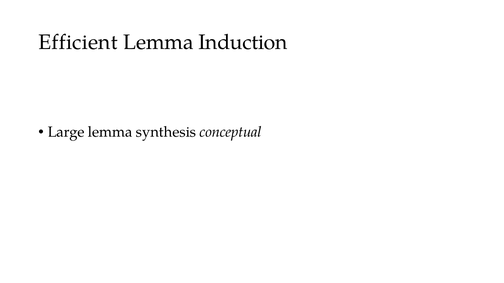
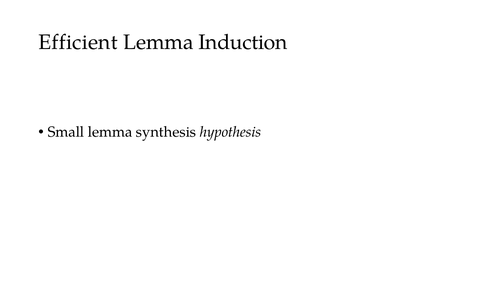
Large: Large -> Small
conceptual: conceptual -> hypothesis
